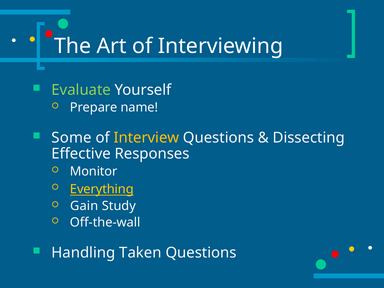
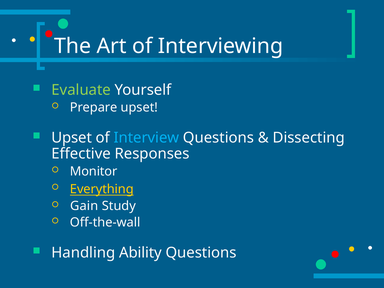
Prepare name: name -> upset
Some at (72, 138): Some -> Upset
Interview colour: yellow -> light blue
Taken: Taken -> Ability
